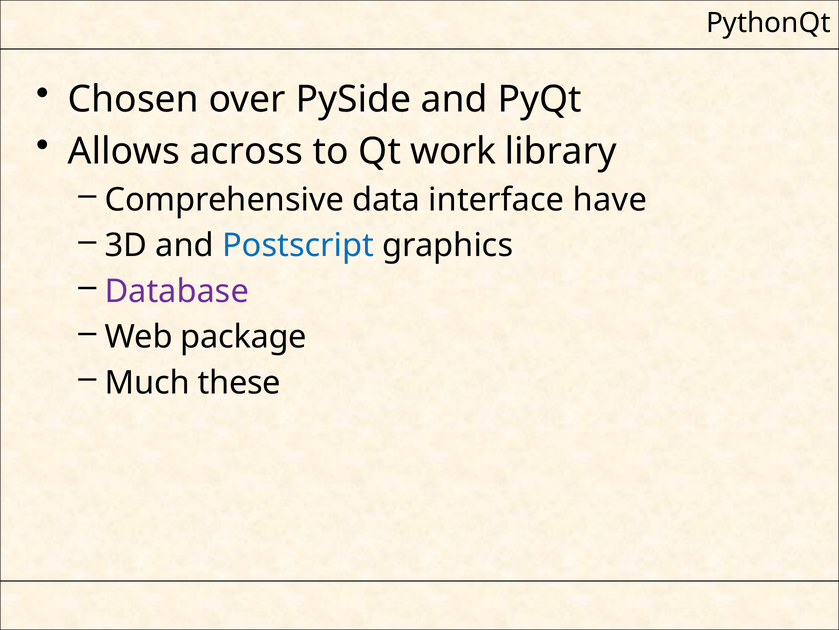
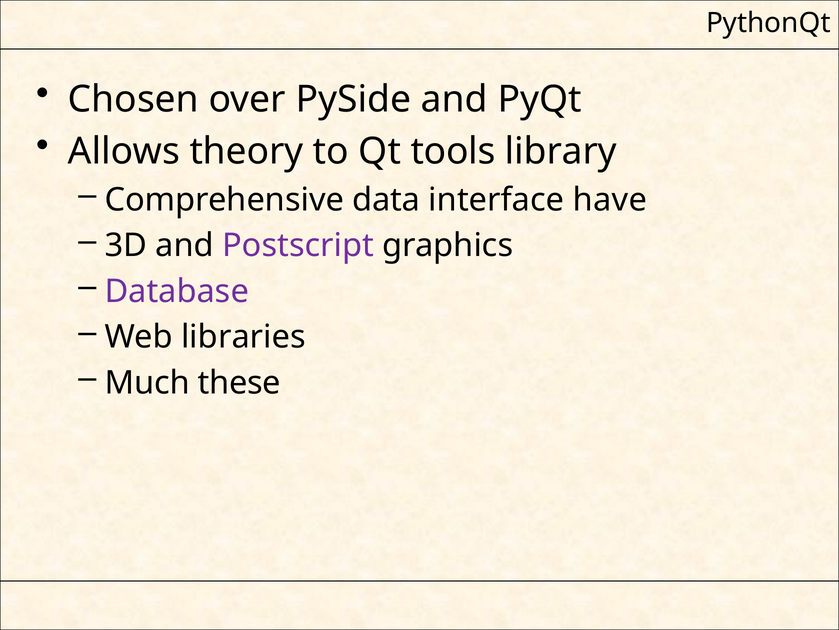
across: across -> theory
work: work -> tools
Postscript colour: blue -> purple
package: package -> libraries
